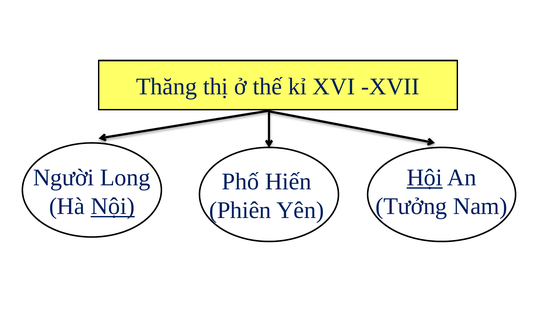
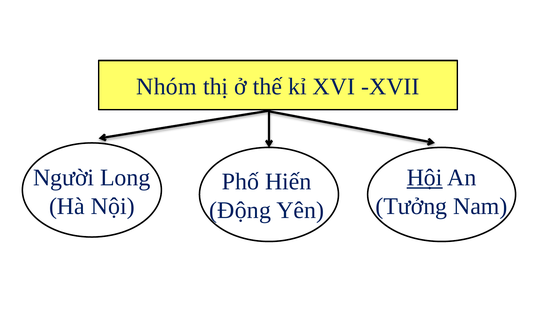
Thăng: Thăng -> Nhóm
Nội underline: present -> none
Phiên: Phiên -> Động
